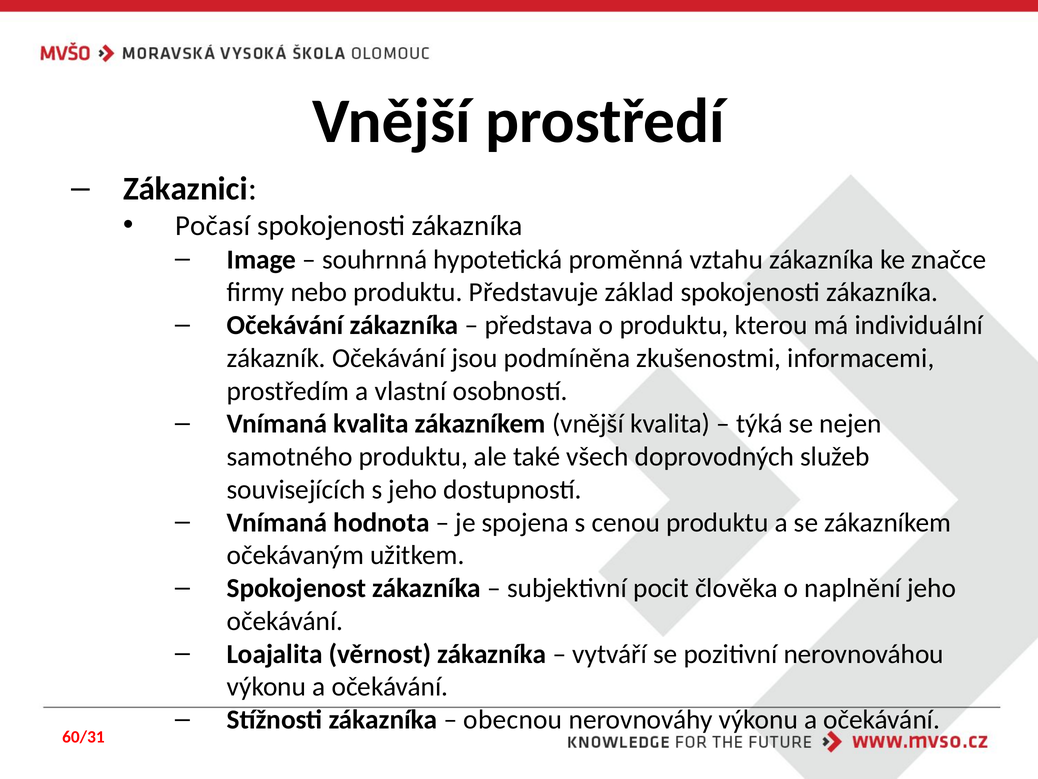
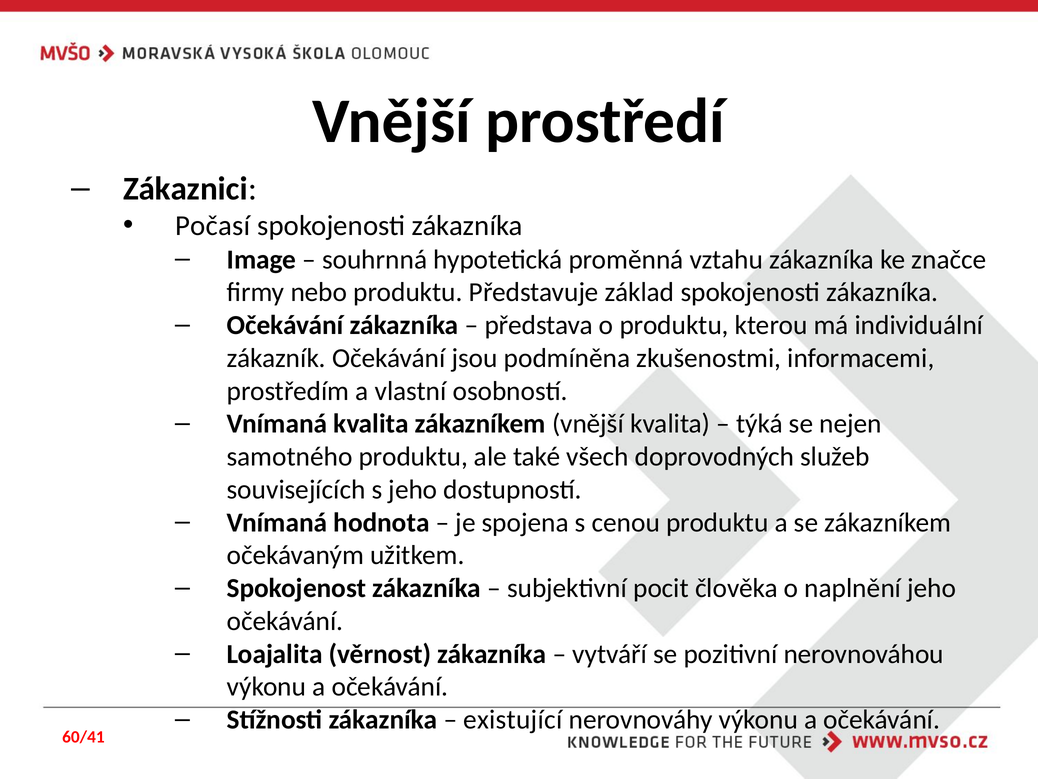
obecnou: obecnou -> existující
60/31: 60/31 -> 60/41
